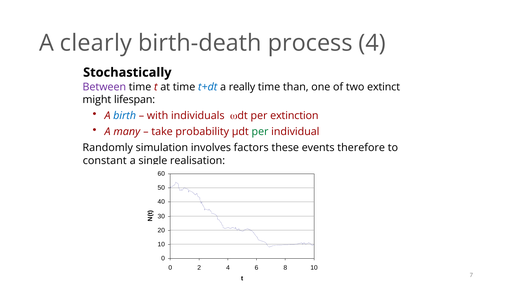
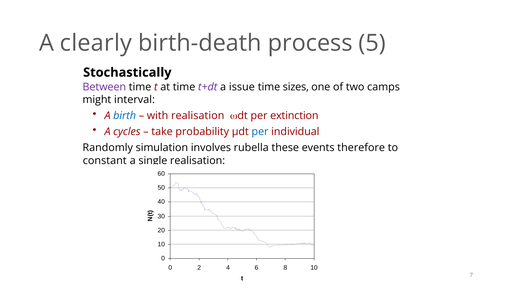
process 4: 4 -> 5
t+dt colour: blue -> purple
really: really -> issue
than: than -> sizes
extinct: extinct -> camps
lifespan: lifespan -> interval
with individuals: individuals -> realisation
many: many -> cycles
per at (260, 132) colour: green -> blue
factors: factors -> rubella
